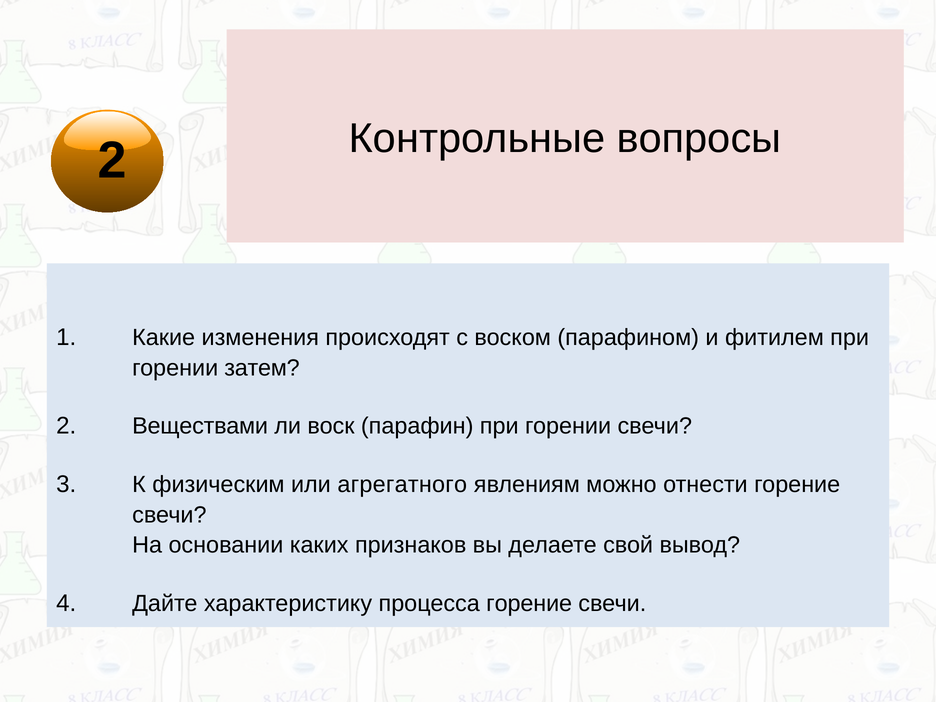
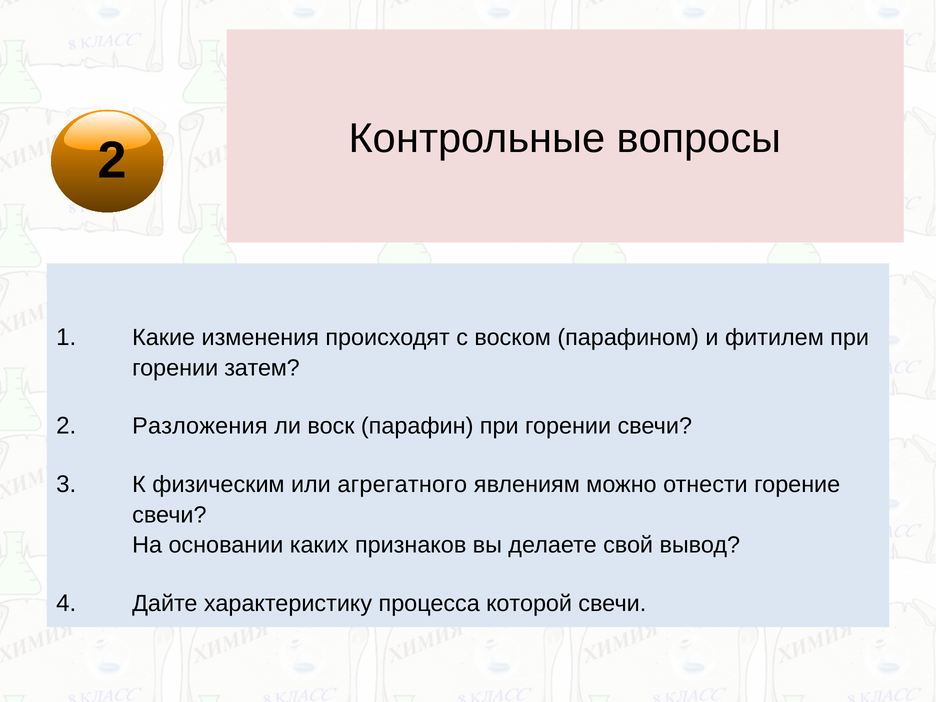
Веществами: Веществами -> Разложения
процесса горение: горение -> которой
